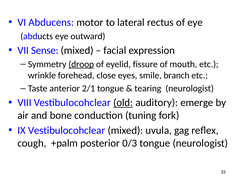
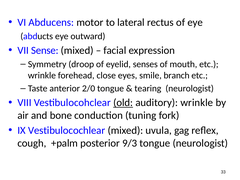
droop underline: present -> none
fissure: fissure -> senses
2/1: 2/1 -> 2/0
auditory emerge: emerge -> wrinkle
IX Vestibulocohclear: Vestibulocohclear -> Vestibulocochlear
0/3: 0/3 -> 9/3
